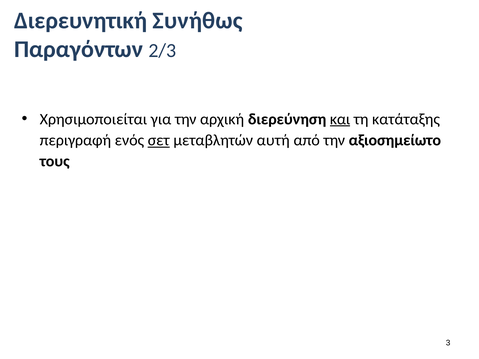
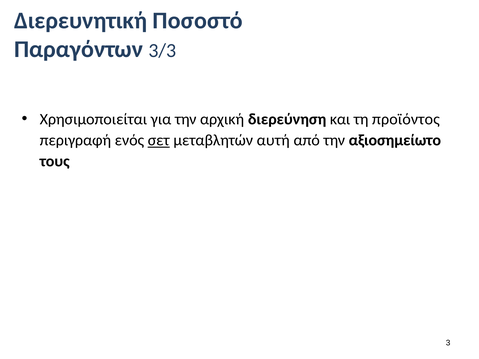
Συνήθως: Συνήθως -> Ποσοστό
2/3: 2/3 -> 3/3
και underline: present -> none
κατάταξης: κατάταξης -> προϊόντος
